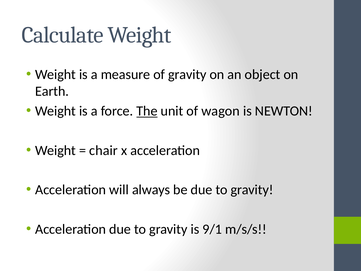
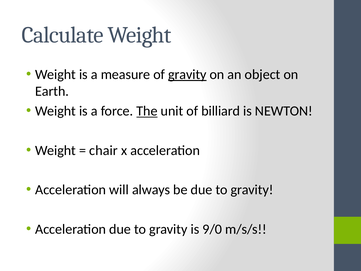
gravity at (187, 74) underline: none -> present
wagon: wagon -> billiard
9/1: 9/1 -> 9/0
